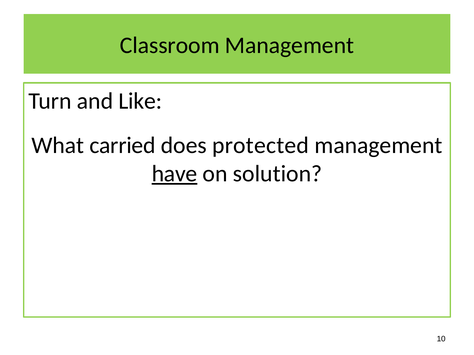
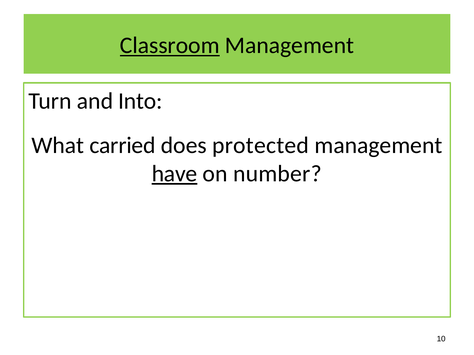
Classroom underline: none -> present
Like: Like -> Into
solution: solution -> number
